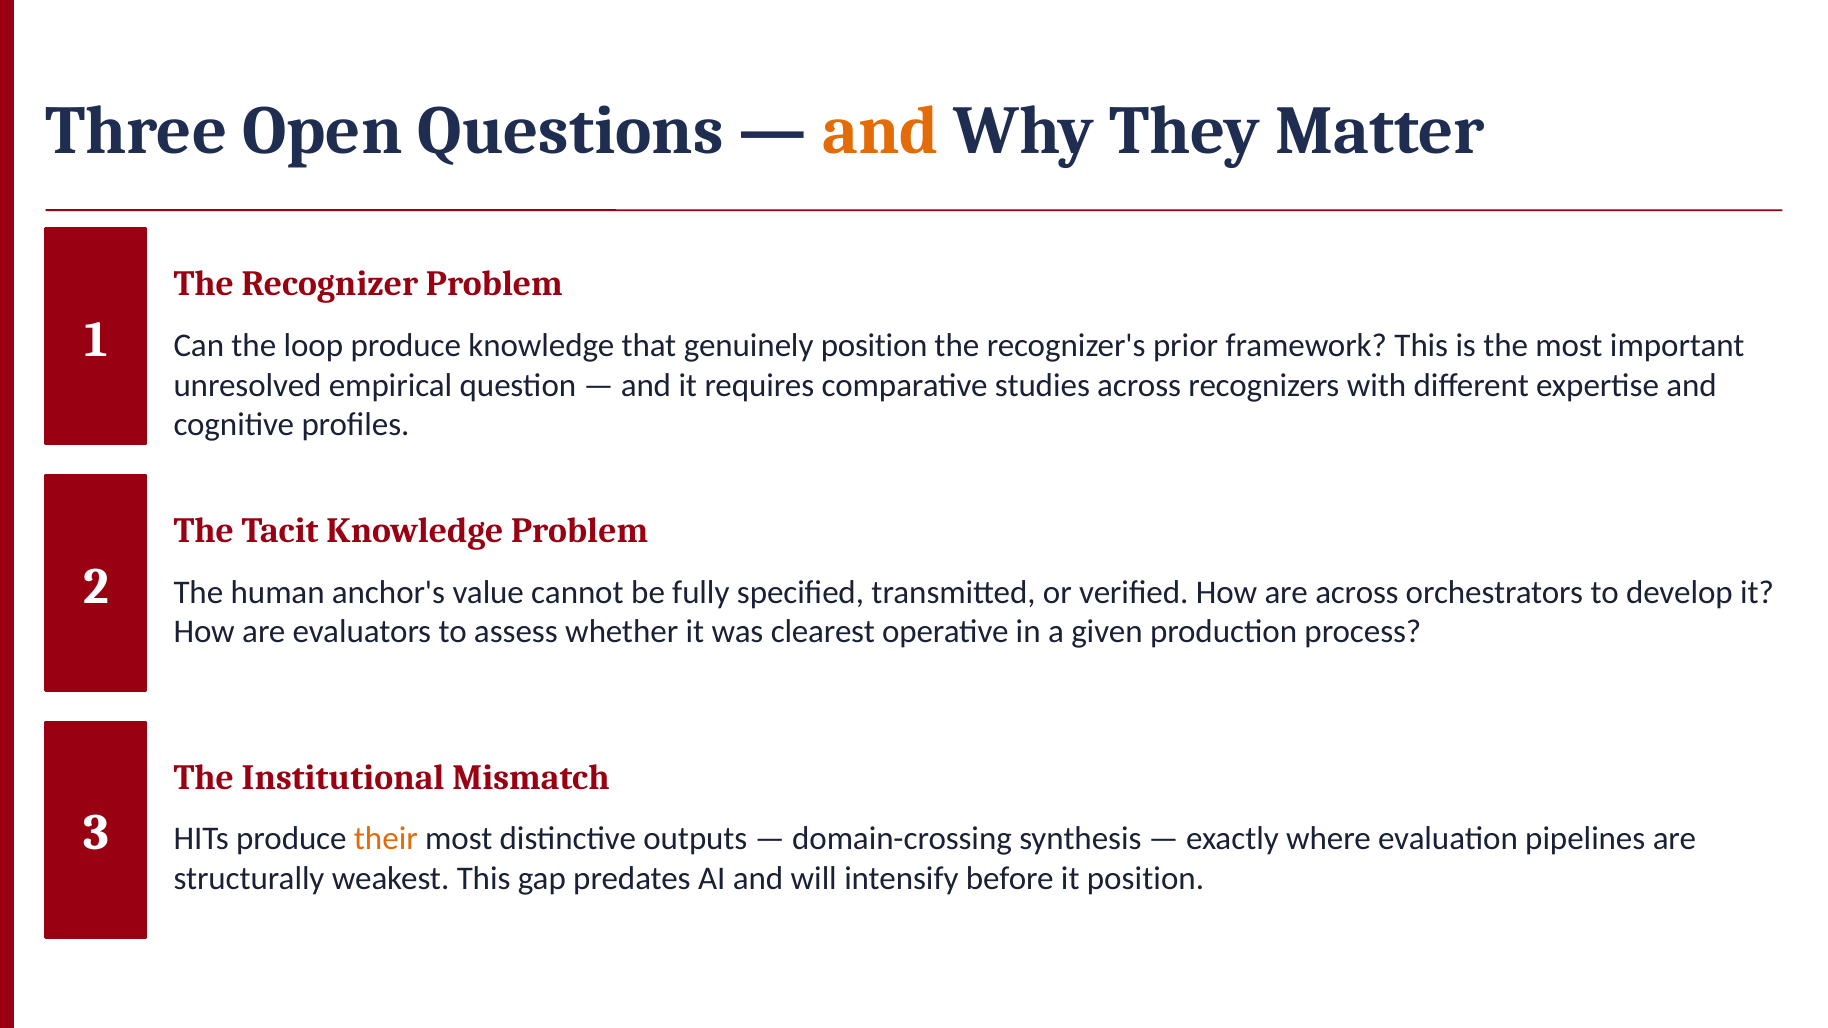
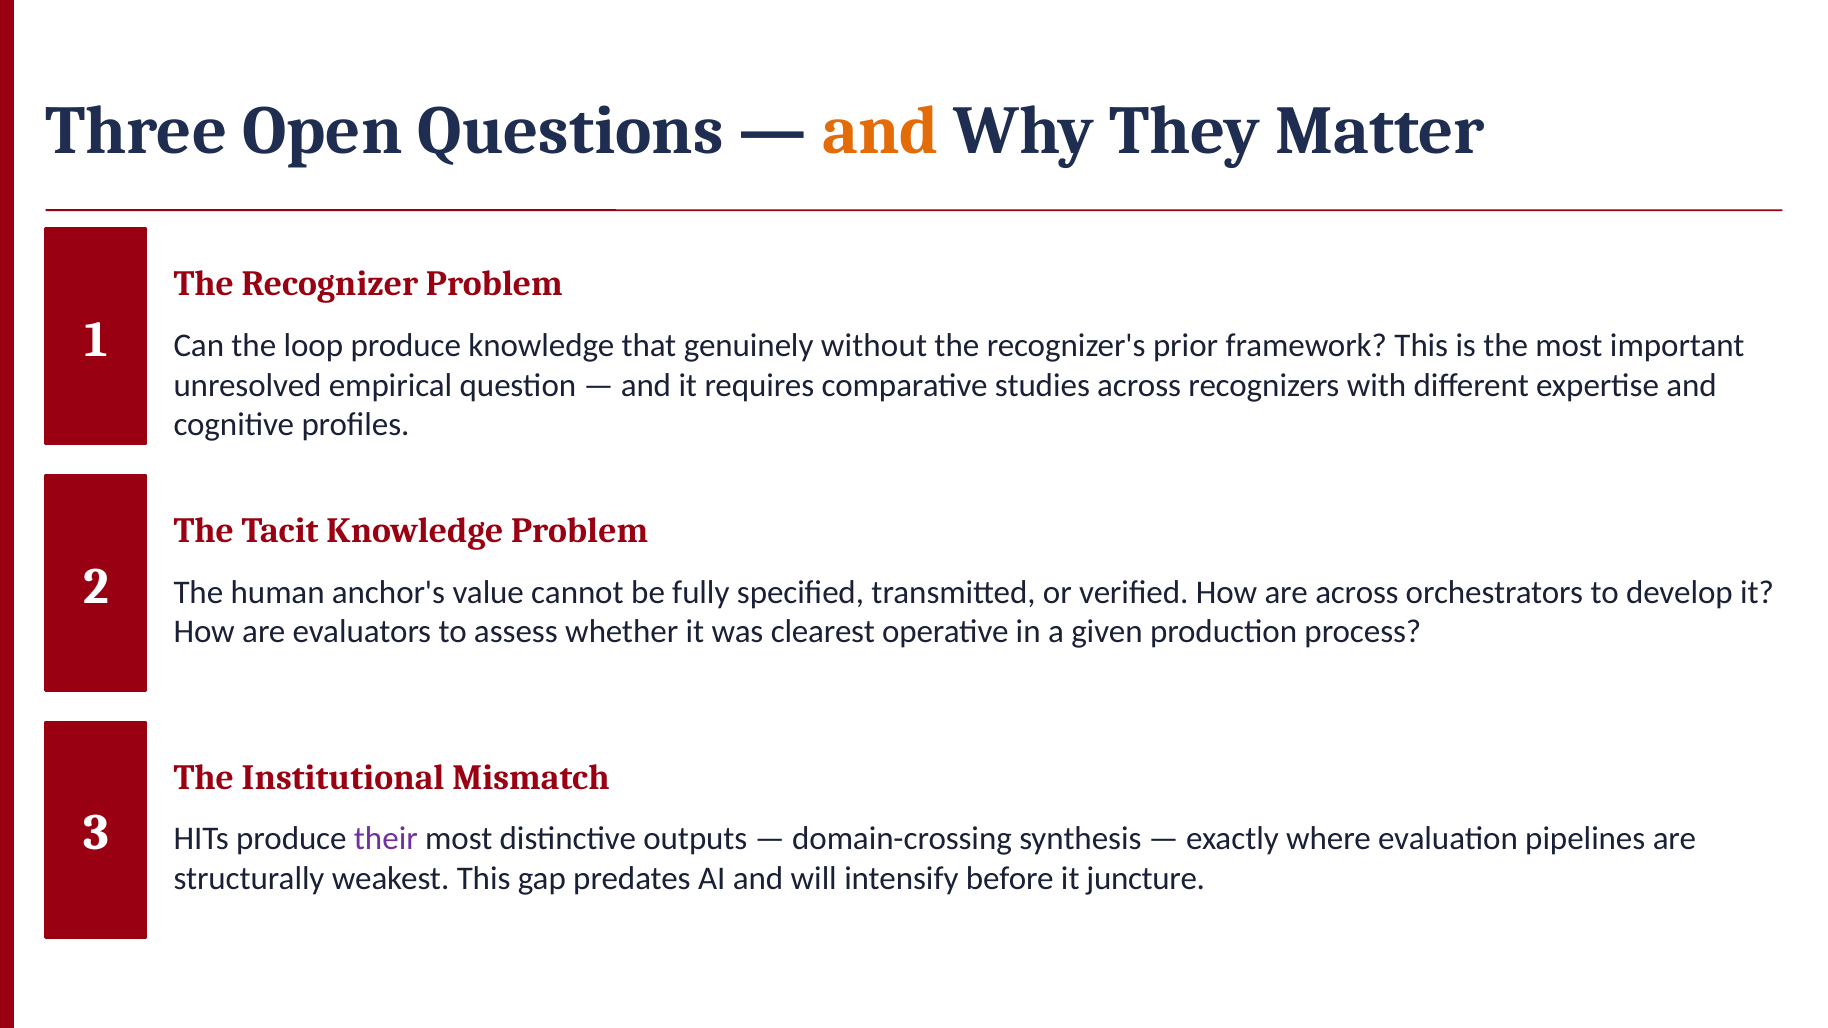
genuinely position: position -> without
their colour: orange -> purple
it position: position -> juncture
